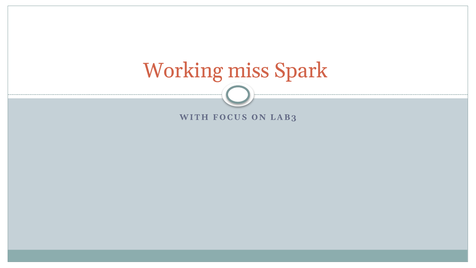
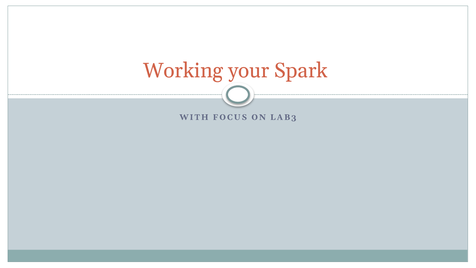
miss: miss -> your
